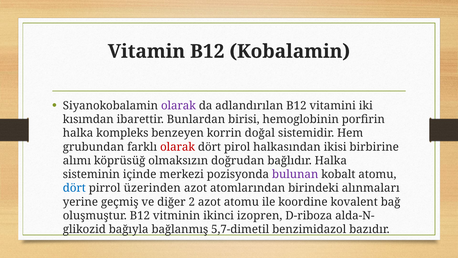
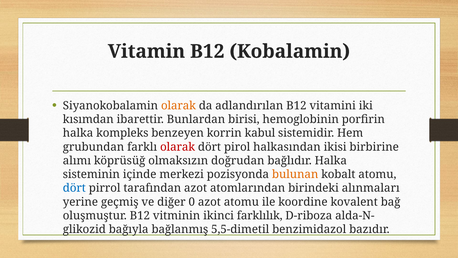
olarak at (178, 105) colour: purple -> orange
doğal: doğal -> kabul
bulunan colour: purple -> orange
üzerinden: üzerinden -> tarafından
2: 2 -> 0
izopren: izopren -> farklılık
5,7-dimetil: 5,7-dimetil -> 5,5-dimetil
